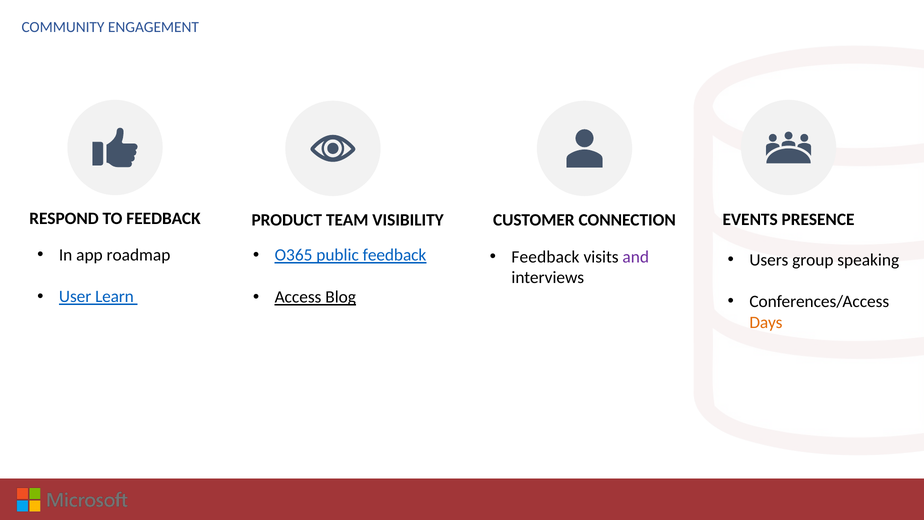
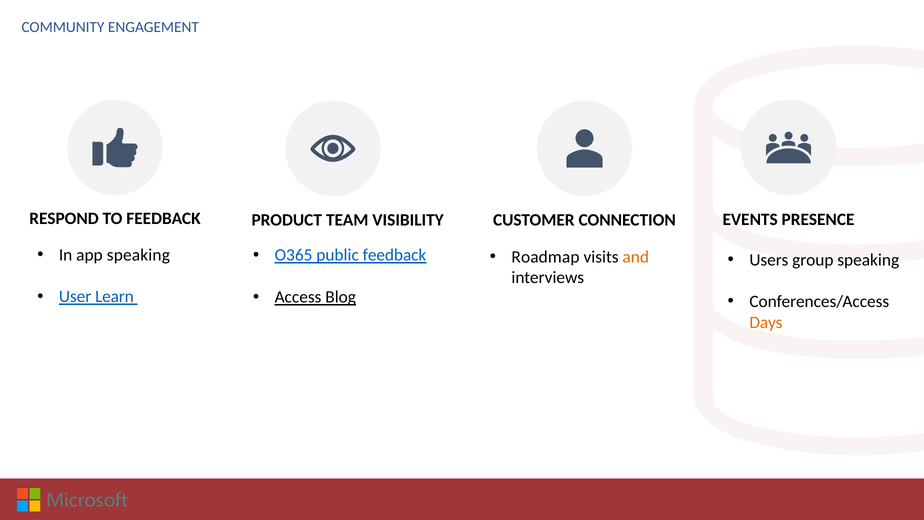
app roadmap: roadmap -> speaking
Feedback at (545, 257): Feedback -> Roadmap
and colour: purple -> orange
